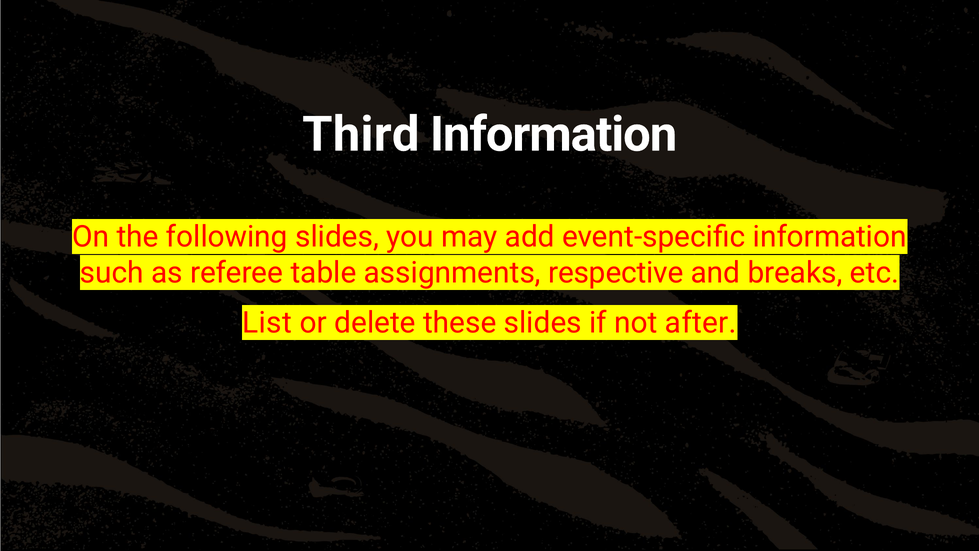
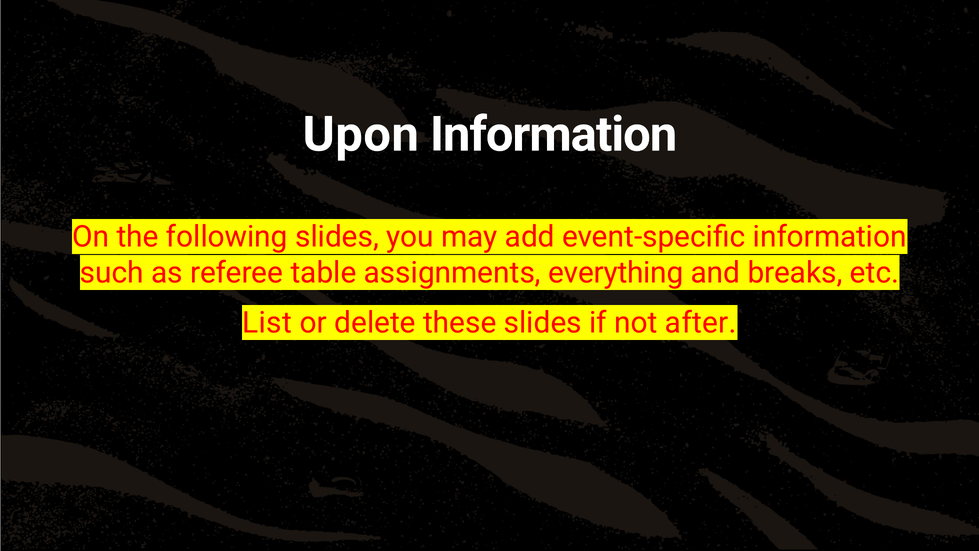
Third: Third -> Upon
respective: respective -> everything
